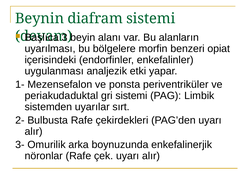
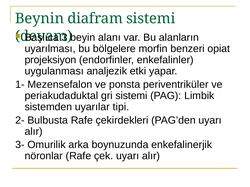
içerisindeki: içerisindeki -> projeksiyon
sırt: sırt -> tipi
